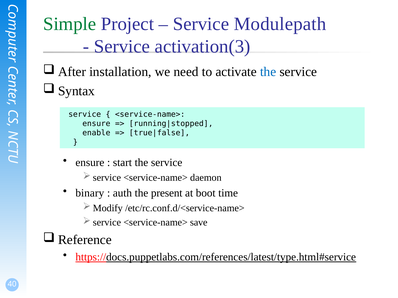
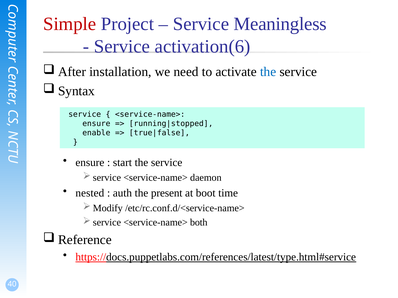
Simple colour: green -> red
Modulepath: Modulepath -> Meaningless
activation(3: activation(3 -> activation(6
binary: binary -> nested
save: save -> both
